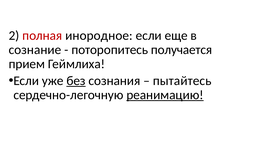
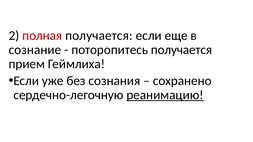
полная инородное: инородное -> получается
без underline: present -> none
пытайтесь: пытайтесь -> сохранено
